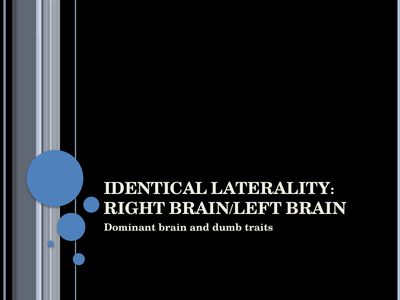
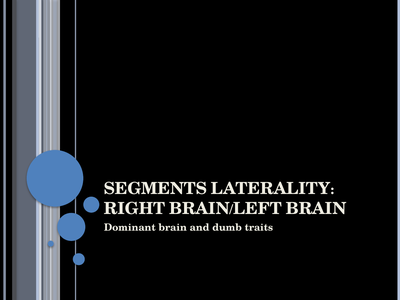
IDENTICAL: IDENTICAL -> SEGMENTS
